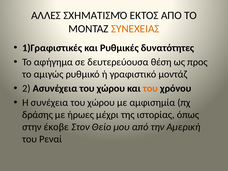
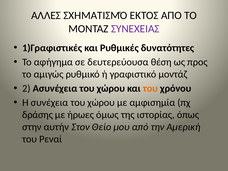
ΣΥΝΕΧΕΙΑΣ colour: orange -> purple
μέχρι: μέχρι -> όμως
έκοβε: έκοβε -> αυτήν
